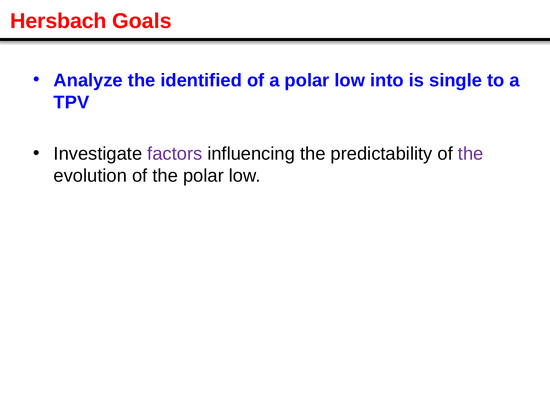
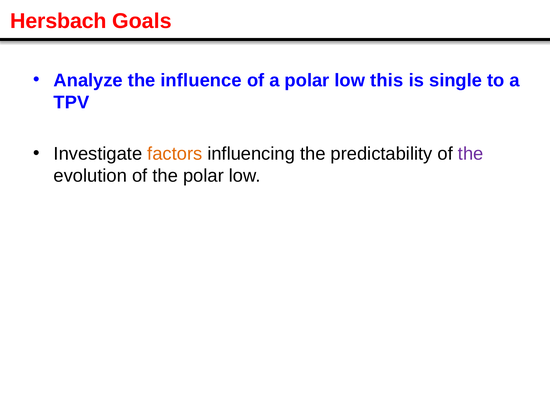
identified: identified -> influence
into: into -> this
factors colour: purple -> orange
